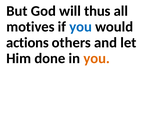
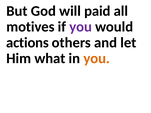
thus: thus -> paid
you at (81, 27) colour: blue -> purple
done: done -> what
